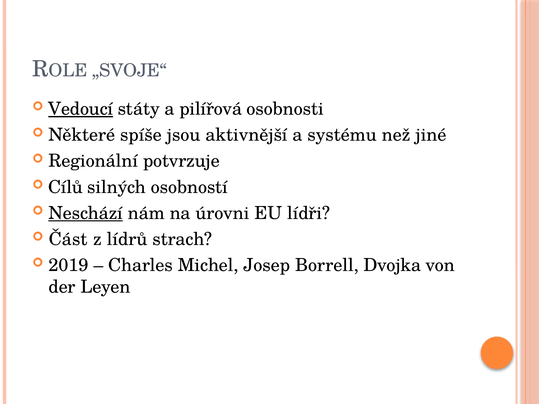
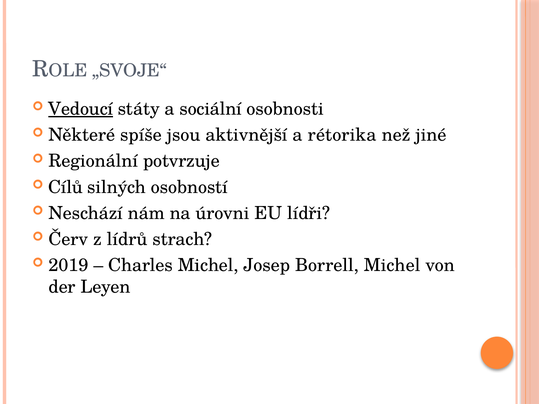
pilířová: pilířová -> sociální
systému: systému -> rétorika
Neschází underline: present -> none
Část: Část -> Červ
Borrell Dvojka: Dvojka -> Michel
